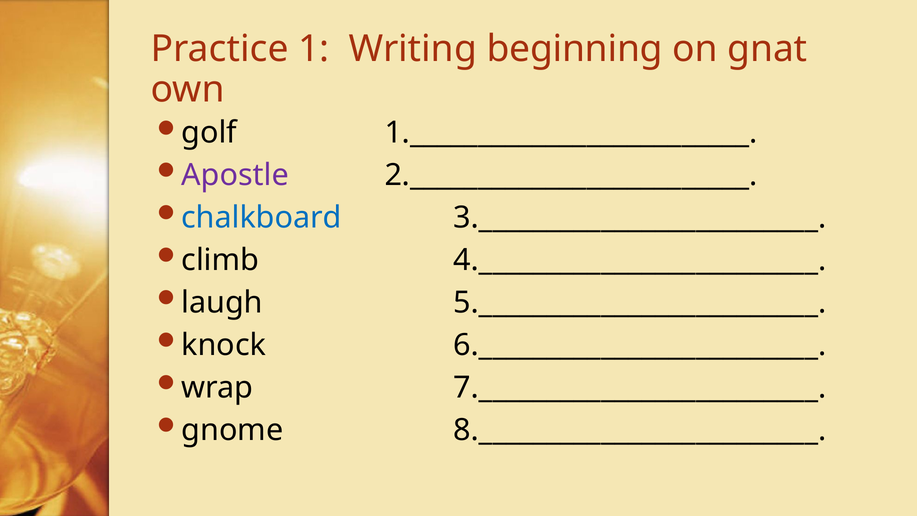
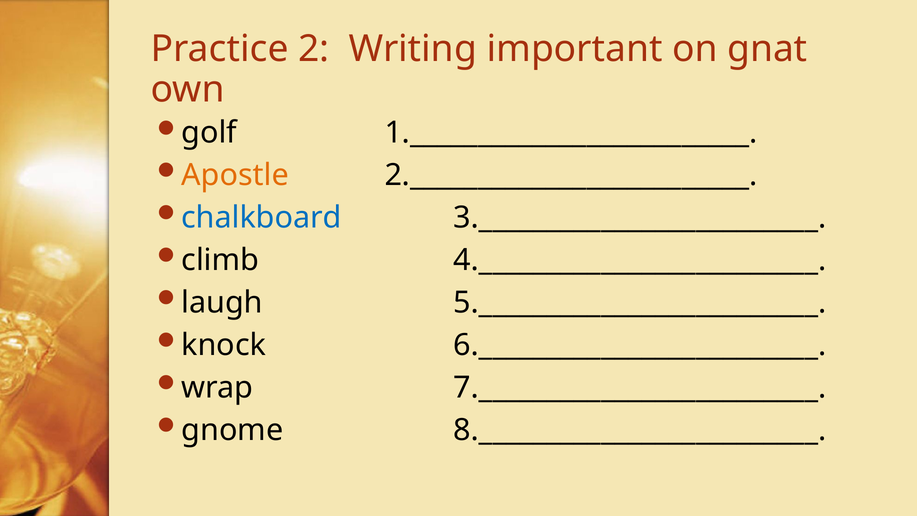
1: 1 -> 2
beginning: beginning -> important
Apostle colour: purple -> orange
